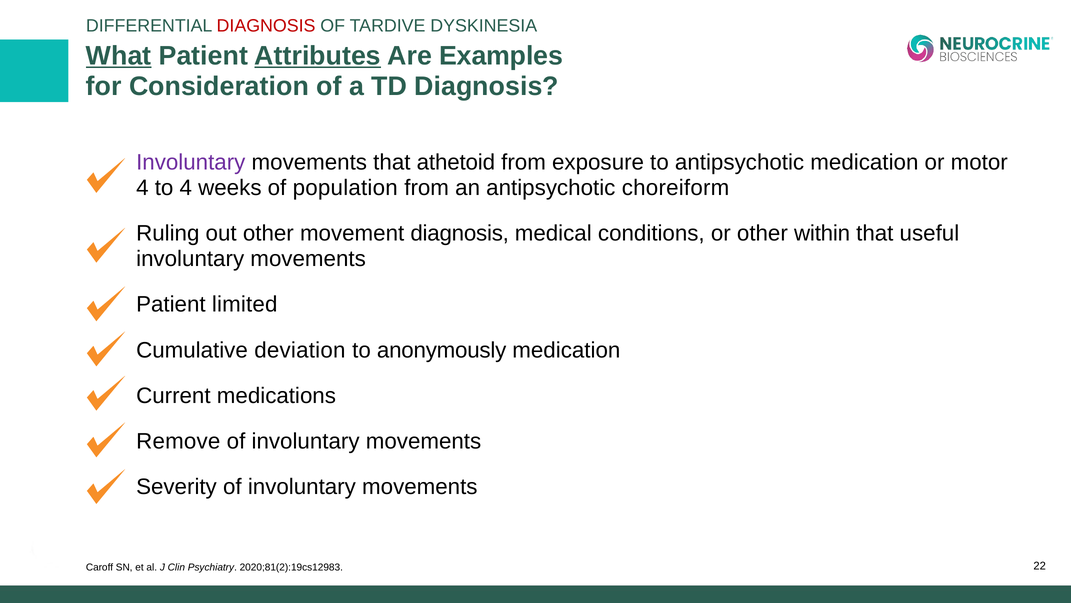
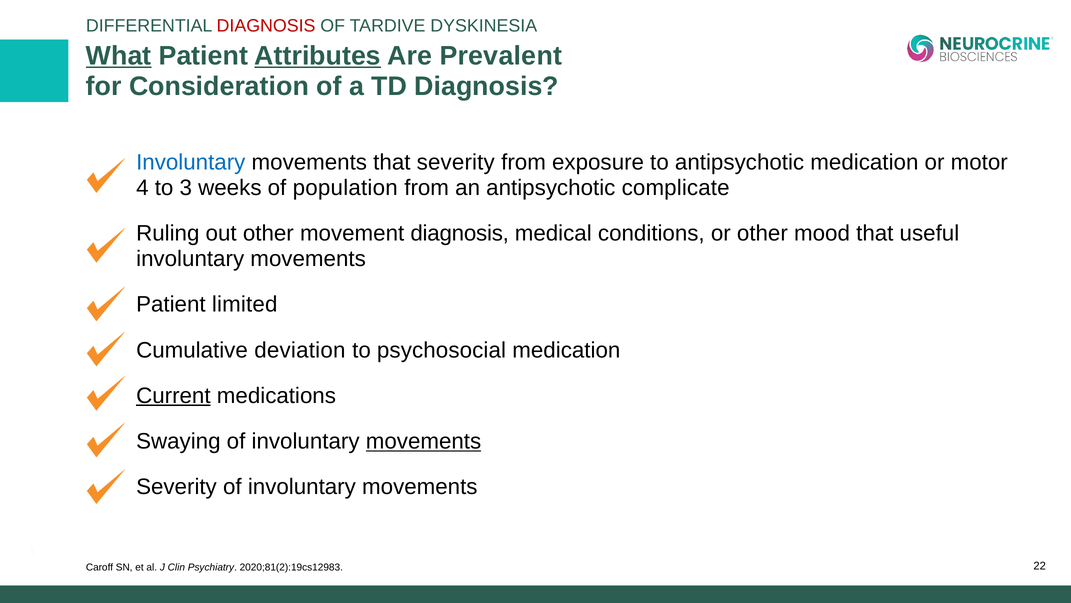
Examples: Examples -> Prevalent
Involuntary at (191, 162) colour: purple -> blue
that athetoid: athetoid -> severity
to 4: 4 -> 3
choreiform: choreiform -> complicate
within: within -> mood
anonymously: anonymously -> psychosocial
Current underline: none -> present
Remove: Remove -> Swaying
movements at (424, 441) underline: none -> present
